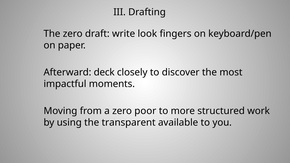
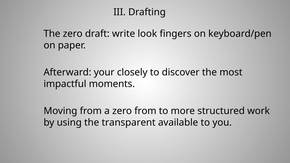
deck: deck -> your
zero poor: poor -> from
